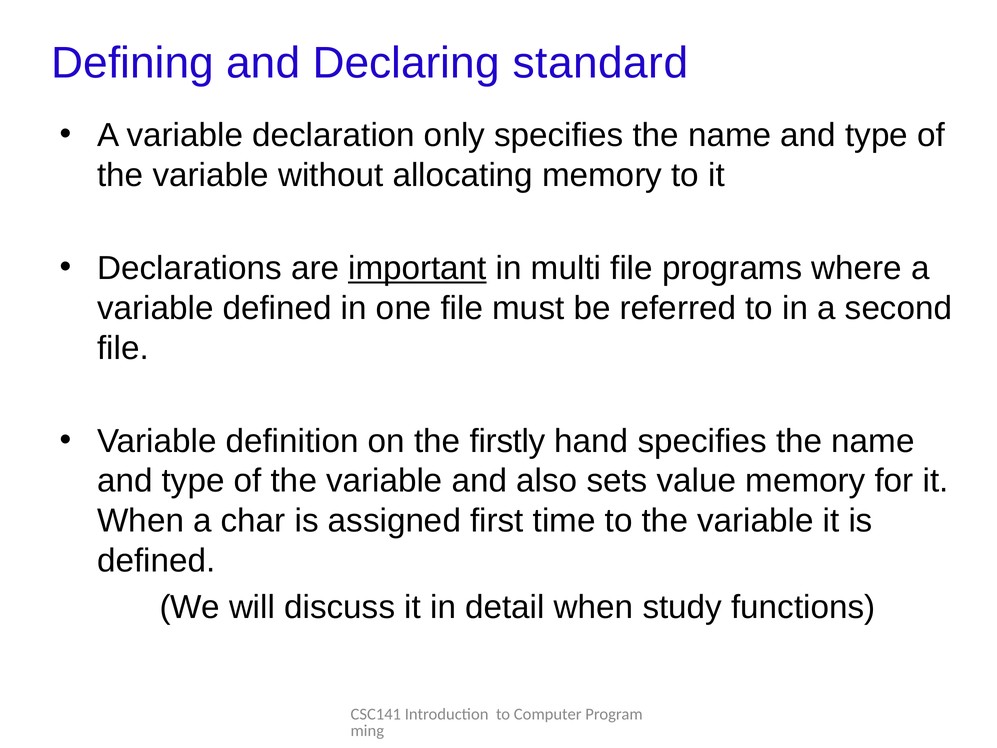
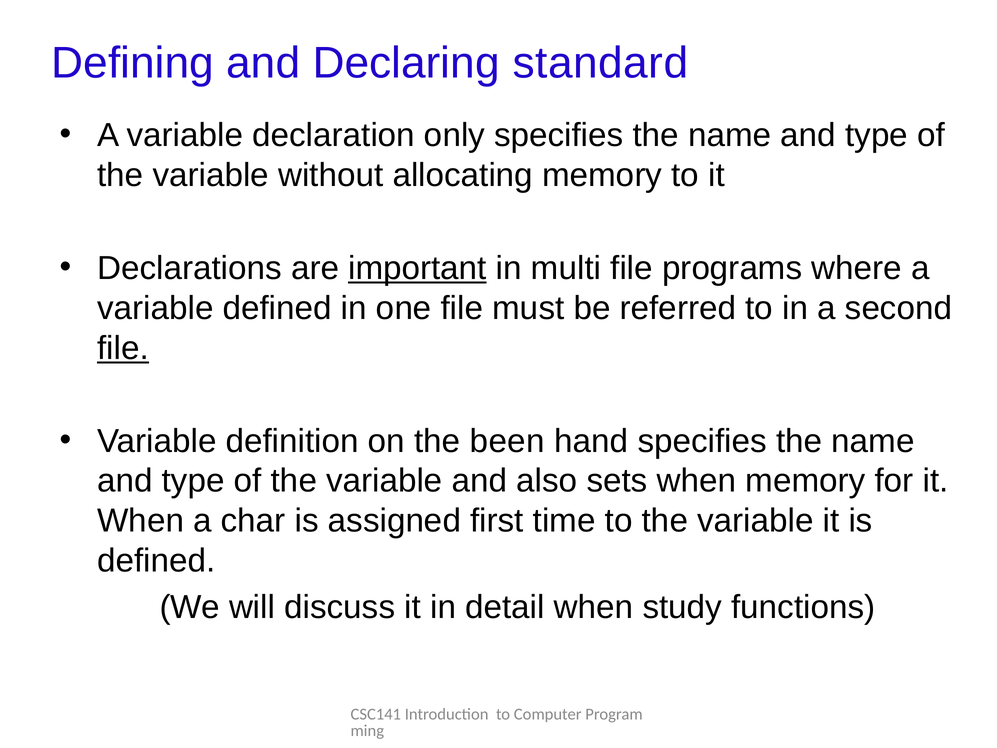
file at (123, 348) underline: none -> present
firstly: firstly -> been
sets value: value -> when
